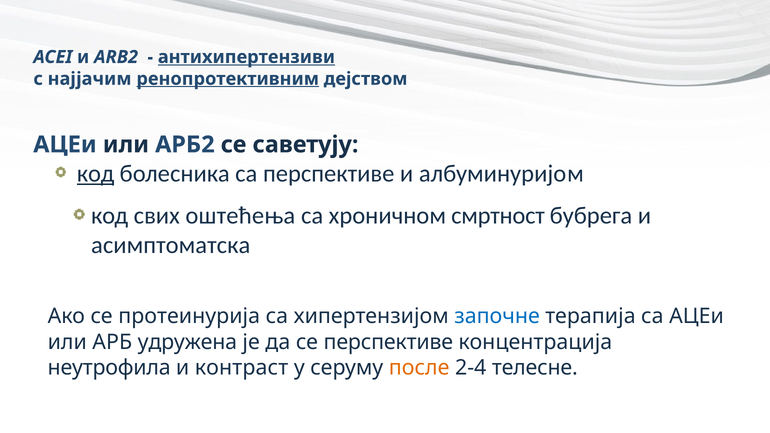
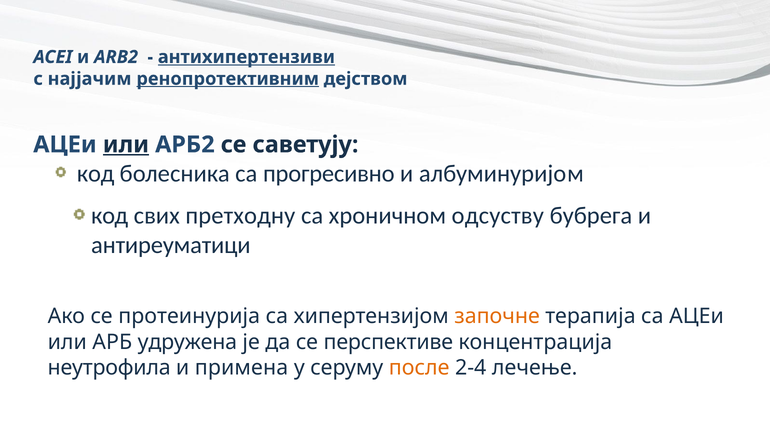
или at (126, 145) underline: none -> present
код at (96, 174) underline: present -> none
са перспективе: перспективе -> прогресивно
оштећења: оштећења -> претходну
смртност: смртност -> одсуству
асимптоматска: асимптоматска -> антиреуматици
започне colour: blue -> orange
контраст: контраст -> примена
телесне: телесне -> лечење
